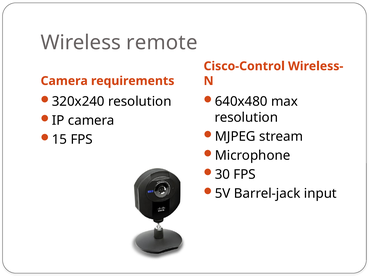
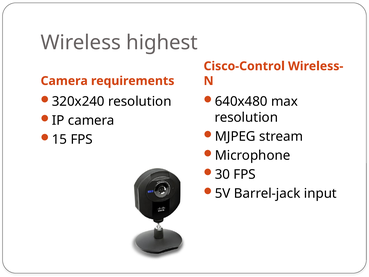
remote: remote -> highest
